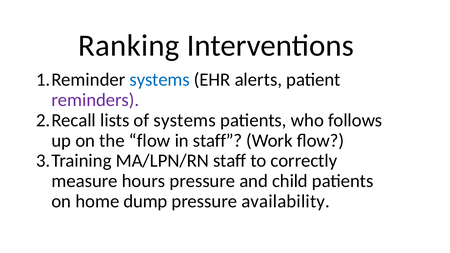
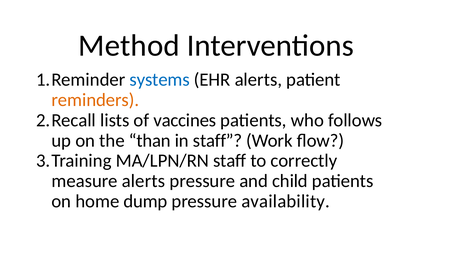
Ranking: Ranking -> Method
reminders colour: purple -> orange
of systems: systems -> vaccines
the flow: flow -> than
measure hours: hours -> alerts
